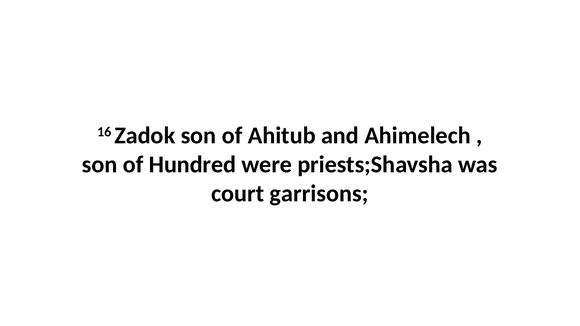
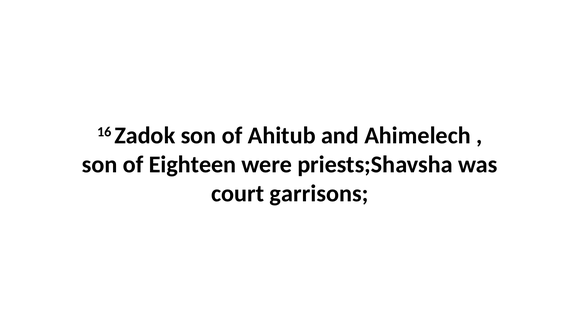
Hundred: Hundred -> Eighteen
